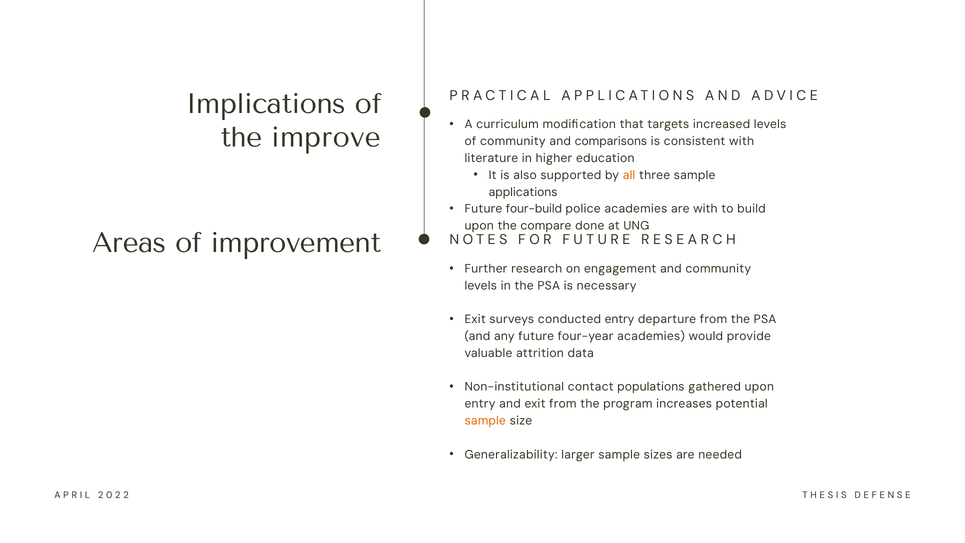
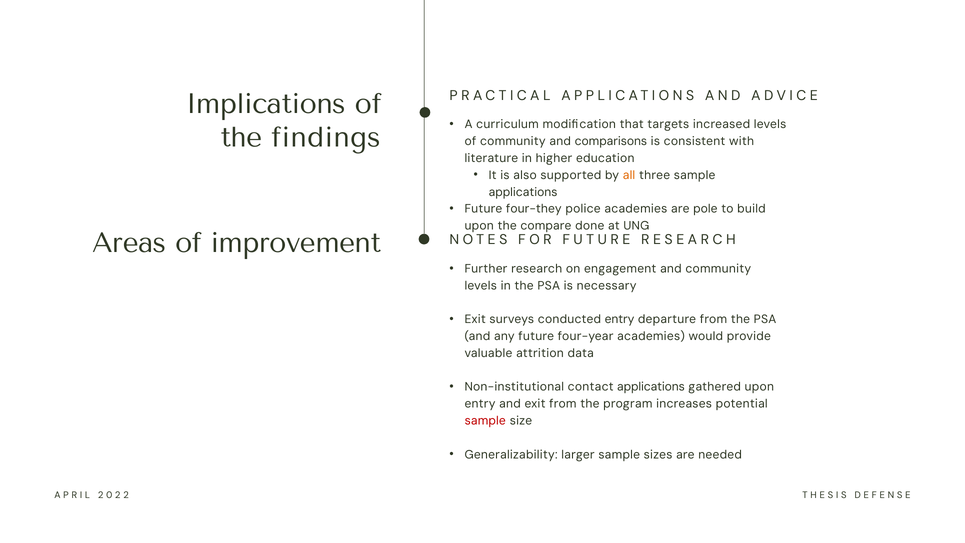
improve: improve -> findings
four-build: four-build -> four-they
are with: with -> pole
contact populations: populations -> applications
sample at (485, 421) colour: orange -> red
